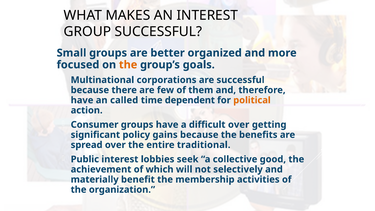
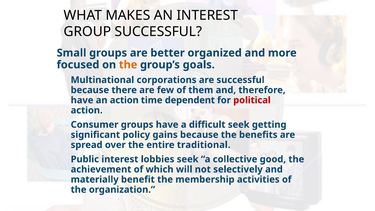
an called: called -> action
political colour: orange -> red
difficult over: over -> seek
